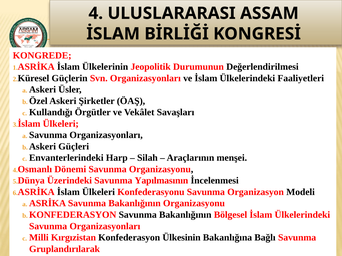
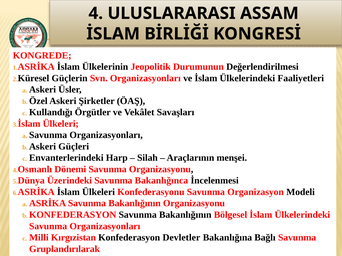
Yapılmasının: Yapılmasının -> Bakanlığınca
Ülkesinin: Ülkesinin -> Devletler
